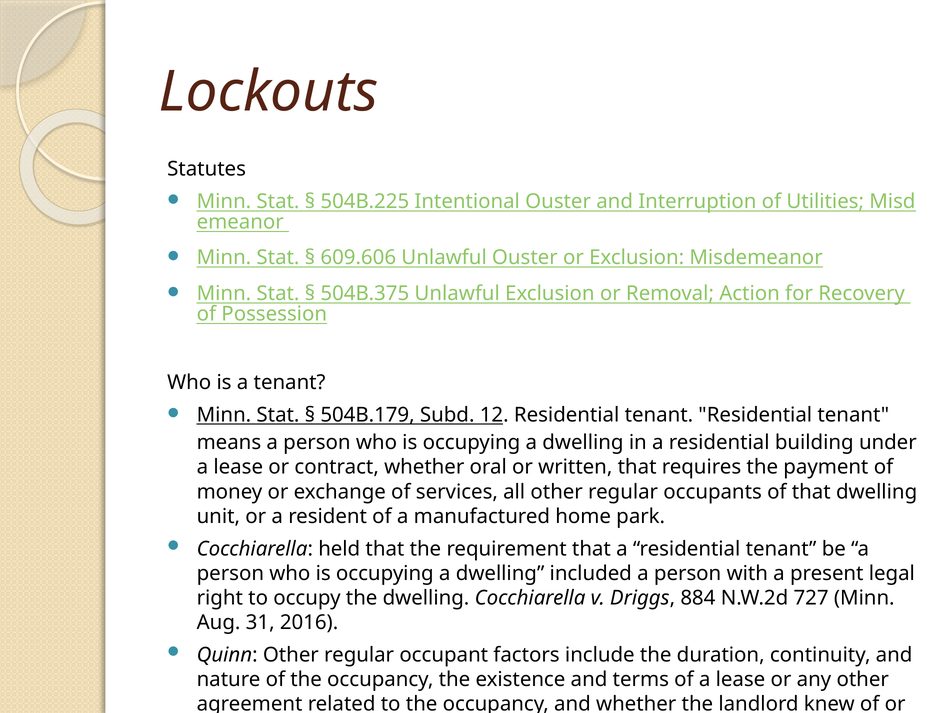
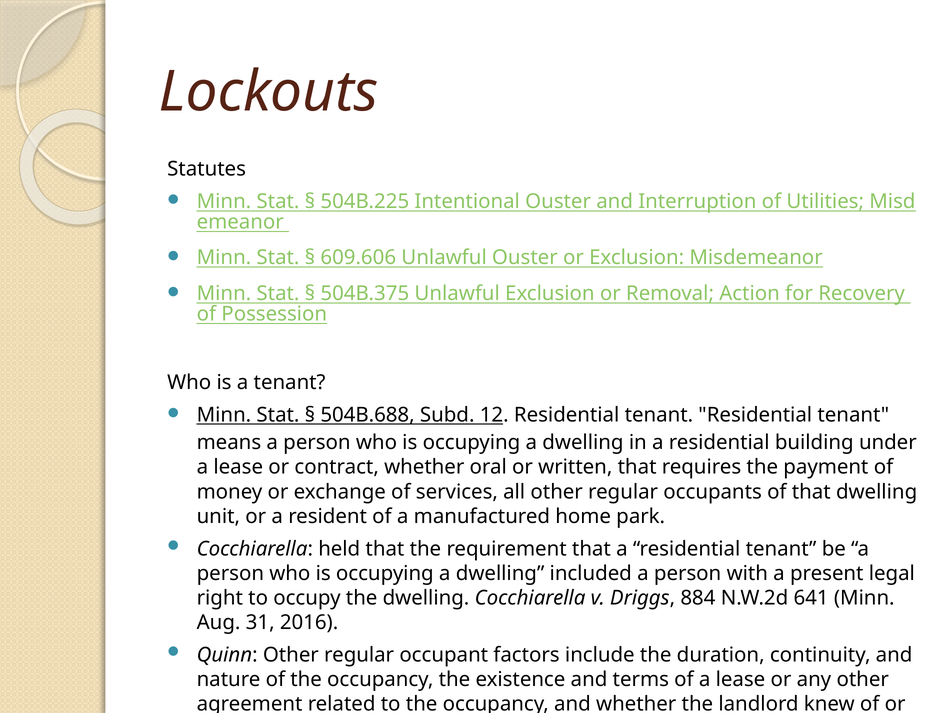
504B.179: 504B.179 -> 504B.688
727: 727 -> 641
